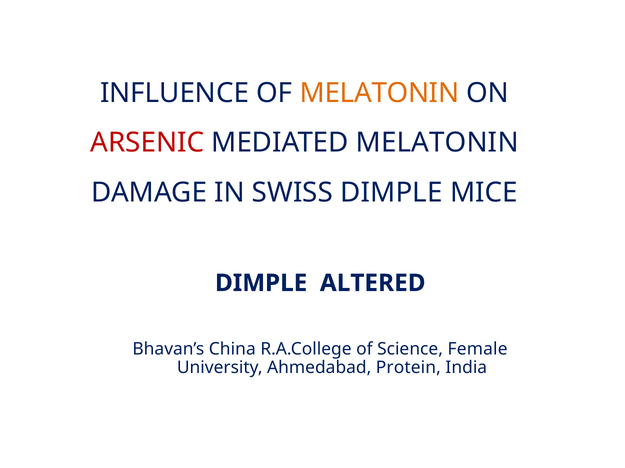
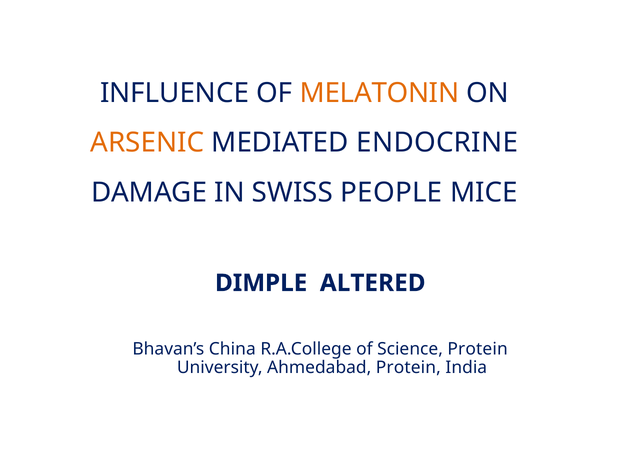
ARSENIC colour: red -> orange
MEDIATED MELATONIN: MELATONIN -> ENDOCRINE
SWISS DIMPLE: DIMPLE -> PEOPLE
Science Female: Female -> Protein
